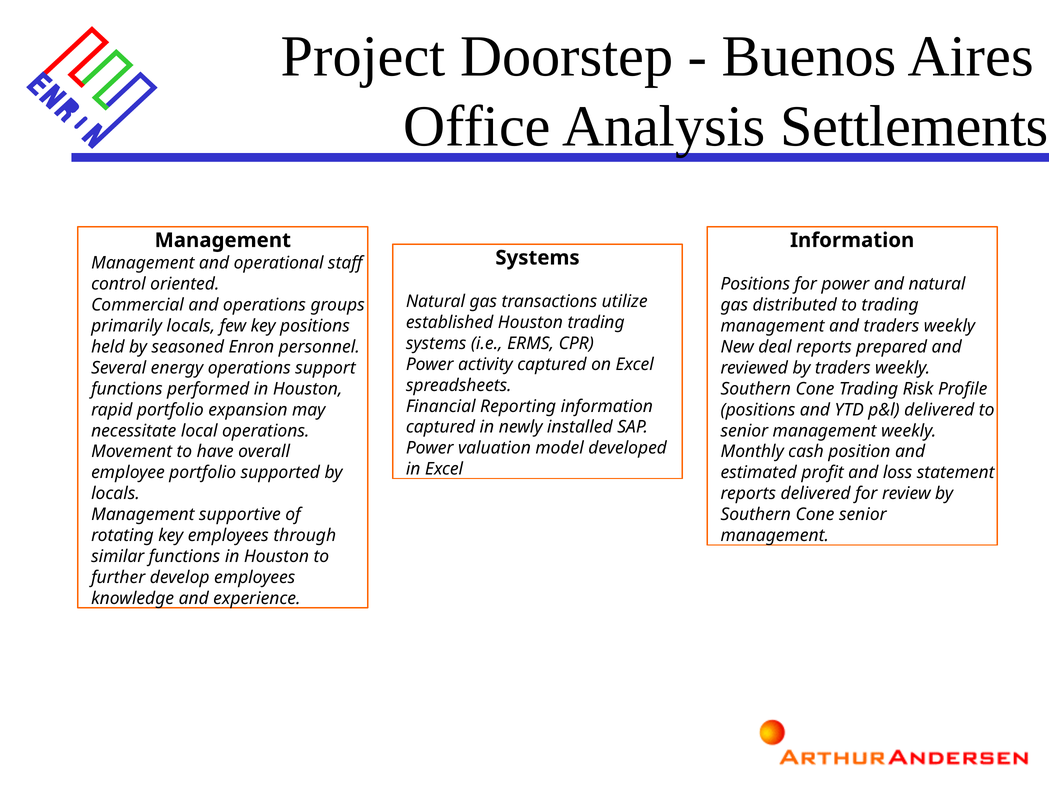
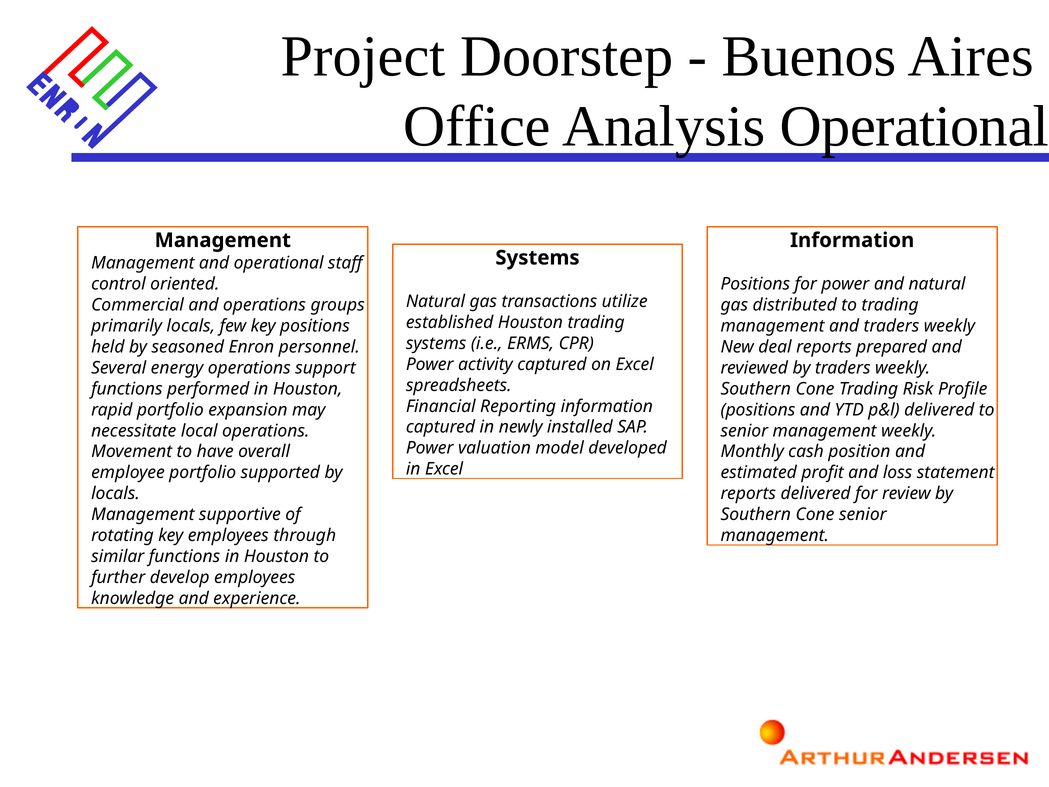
Analysis Settlements: Settlements -> Operational
